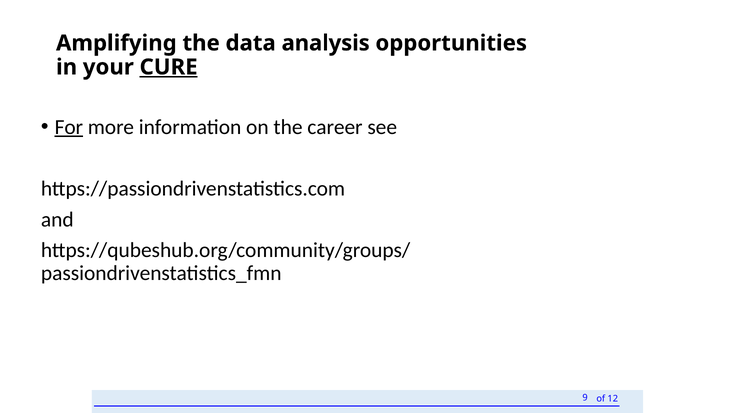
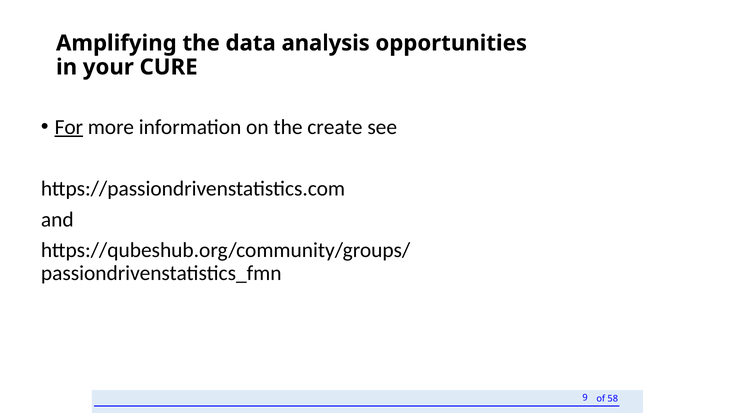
CURE underline: present -> none
career: career -> create
12: 12 -> 58
